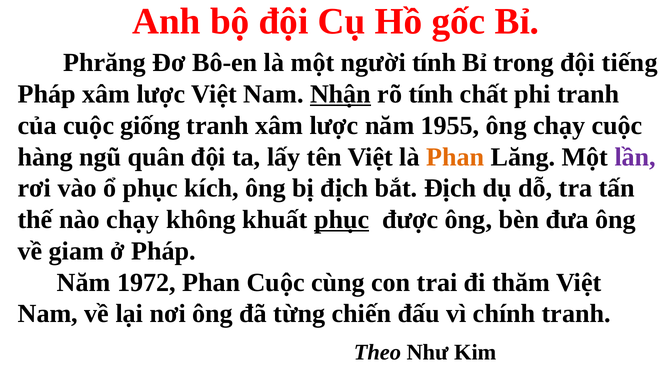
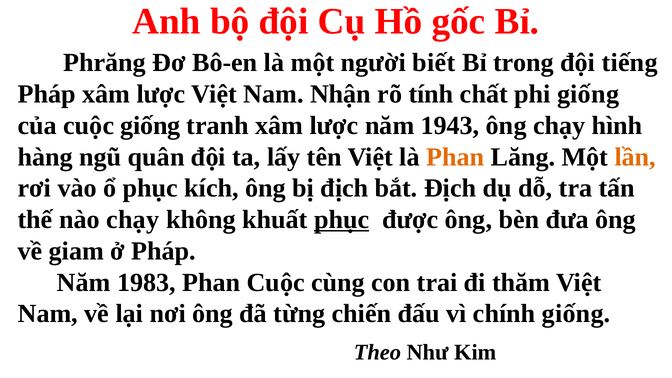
người tính: tính -> biết
Nhận underline: present -> none
phi tranh: tranh -> giống
1955: 1955 -> 1943
chạy cuộc: cuộc -> hình
lần colour: purple -> orange
1972: 1972 -> 1983
chính tranh: tranh -> giống
